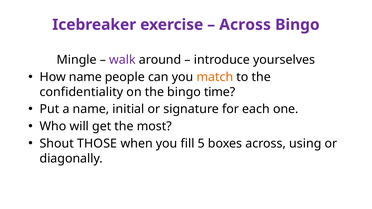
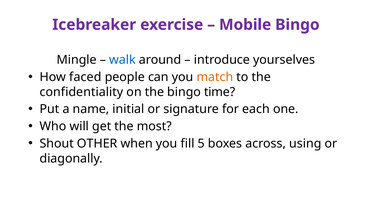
Across at (245, 25): Across -> Mobile
walk colour: purple -> blue
How name: name -> faced
THOSE: THOSE -> OTHER
